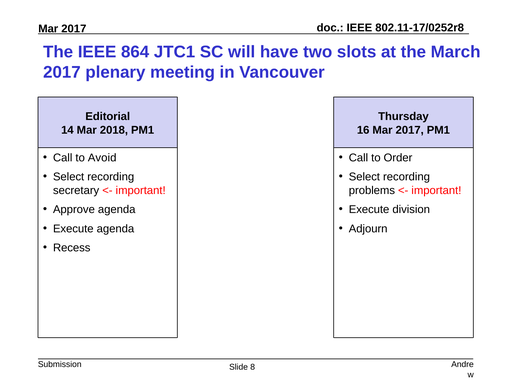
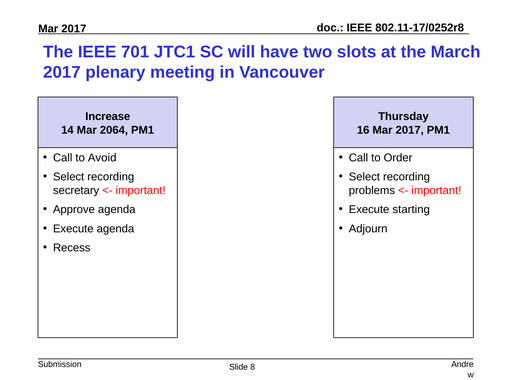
864: 864 -> 701
Editorial: Editorial -> Increase
2018: 2018 -> 2064
division: division -> starting
